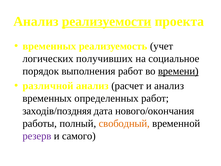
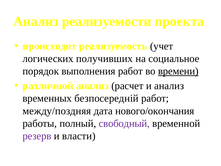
реализуемости underline: present -> none
временных at (49, 46): временных -> происходят
определенных: определенных -> безпосередній
заходів/поздняя: заходів/поздняя -> между/поздняя
свободный colour: orange -> purple
самого: самого -> власти
